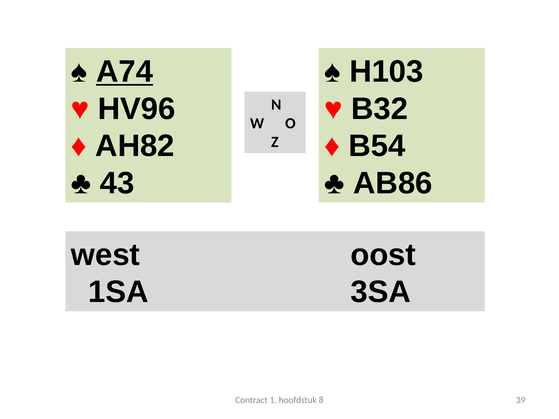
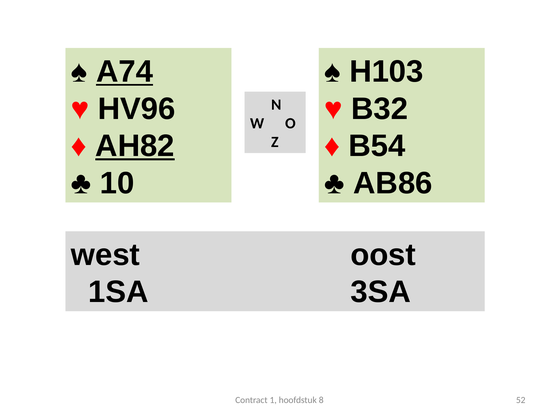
AH82 underline: none -> present
43: 43 -> 10
39: 39 -> 52
